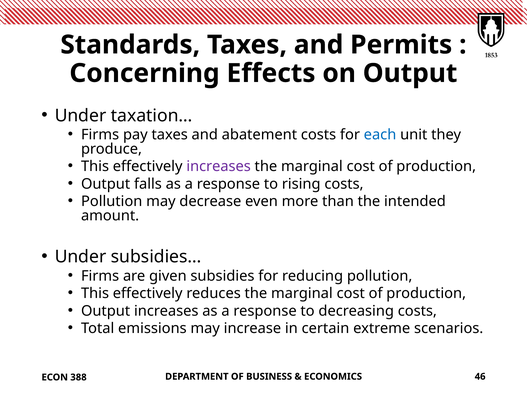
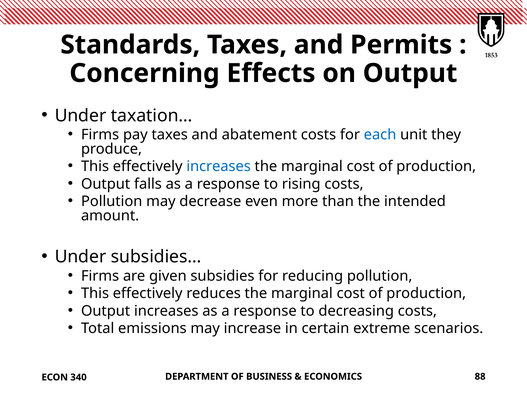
increases at (219, 167) colour: purple -> blue
46: 46 -> 88
388: 388 -> 340
